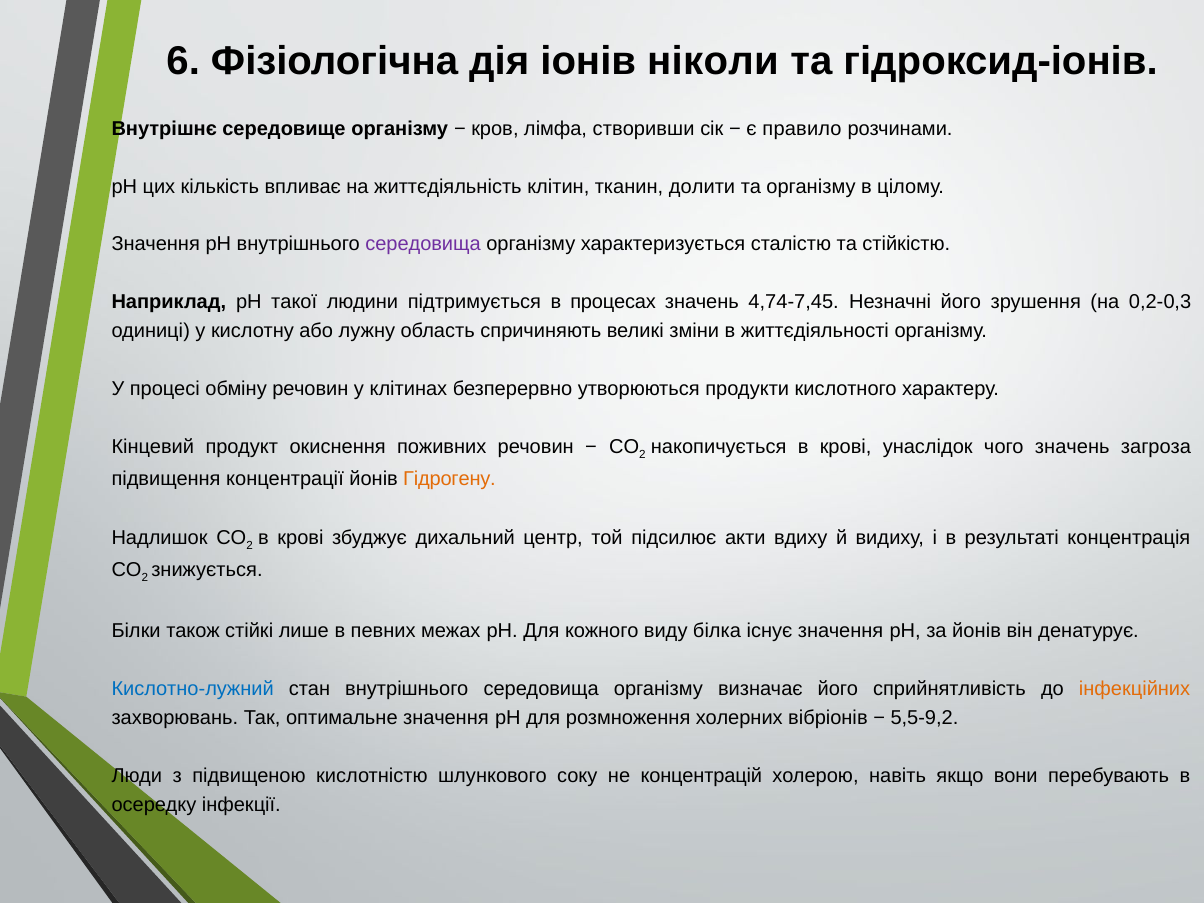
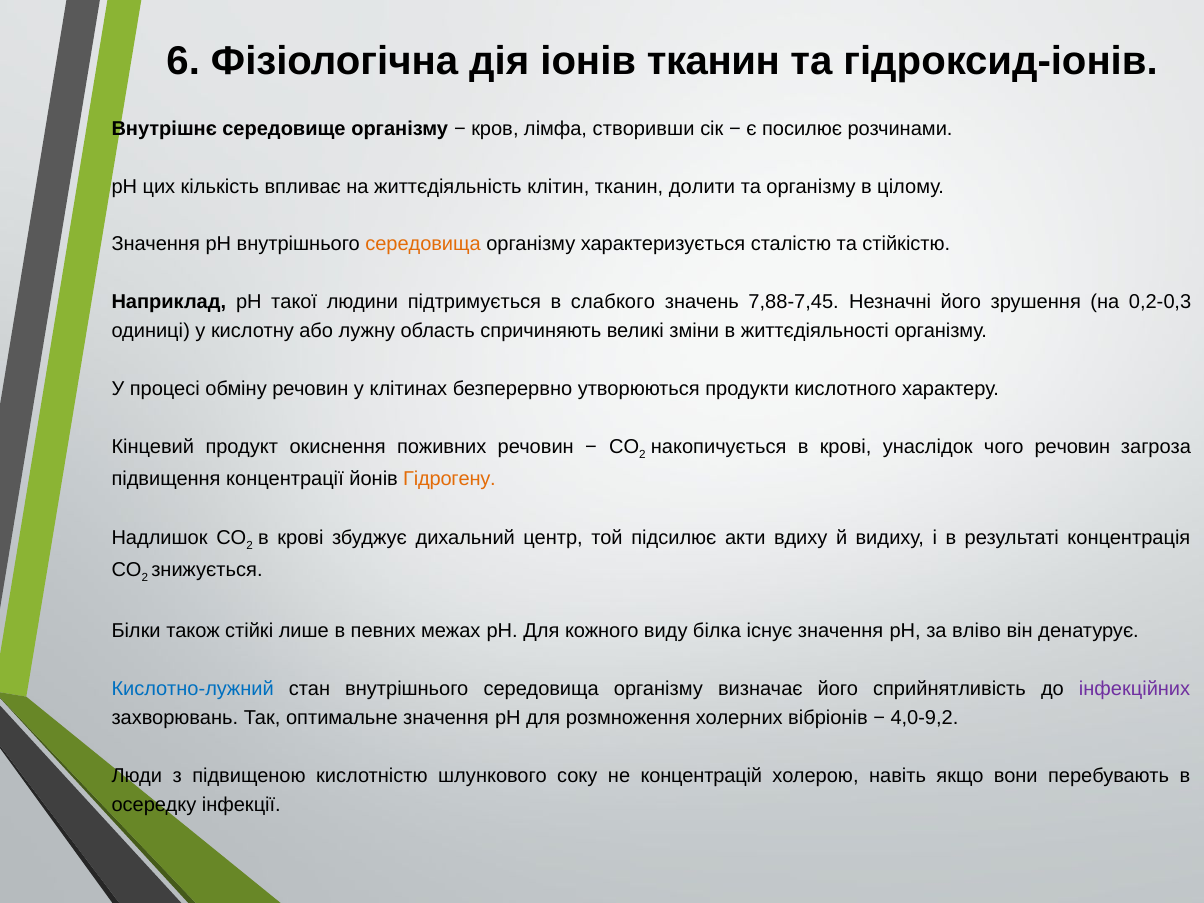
іонів ніколи: ніколи -> тканин
правило: правило -> посилює
середовища at (423, 244) colour: purple -> orange
процесах: процесах -> слабкого
4,74-7,45: 4,74-7,45 -> 7,88-7,45
чого значень: значень -> речовин
за йонів: йонів -> вліво
інфекційних colour: orange -> purple
5,5-9,2: 5,5-9,2 -> 4,0-9,2
